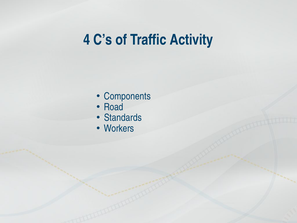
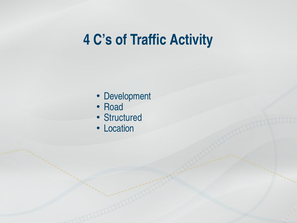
Components: Components -> Development
Standards: Standards -> Structured
Workers: Workers -> Location
